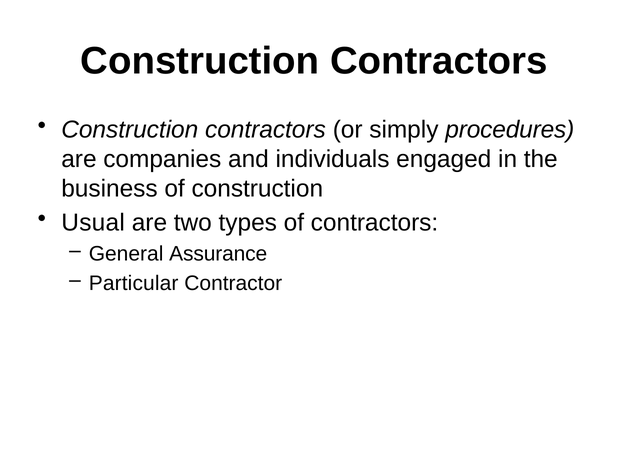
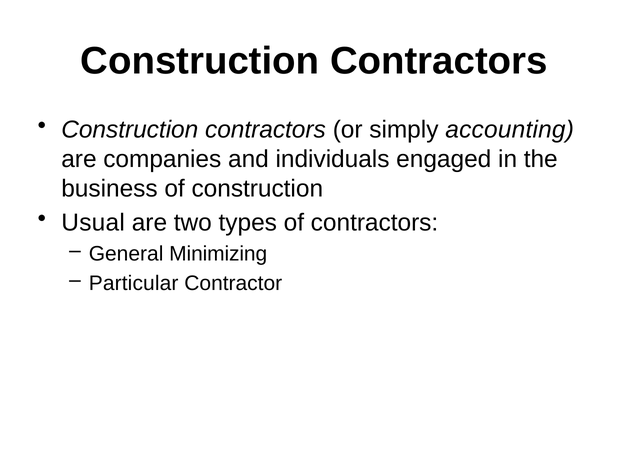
procedures: procedures -> accounting
Assurance: Assurance -> Minimizing
